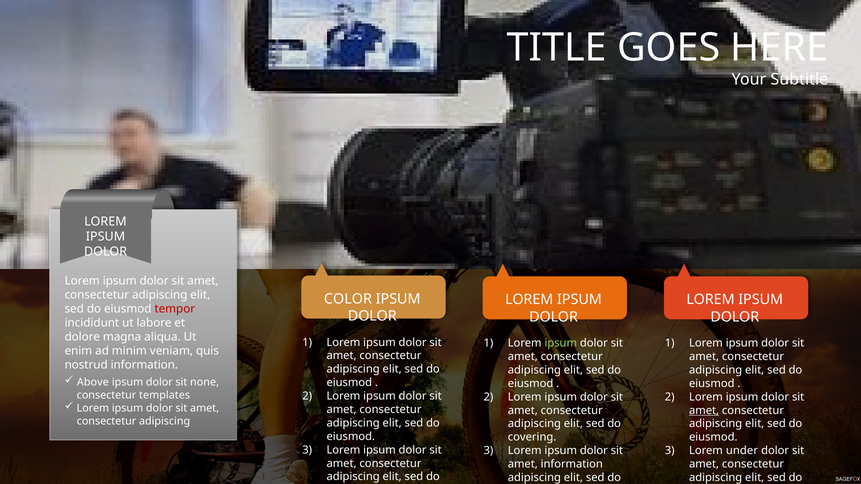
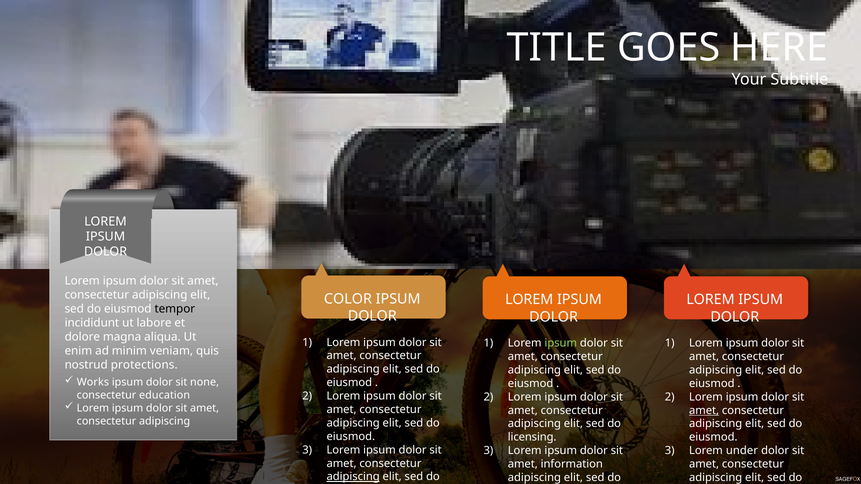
tempor colour: red -> black
nostrud information: information -> protections
Above: Above -> Works
templates: templates -> education
covering: covering -> licensing
adipiscing at (353, 477) underline: none -> present
